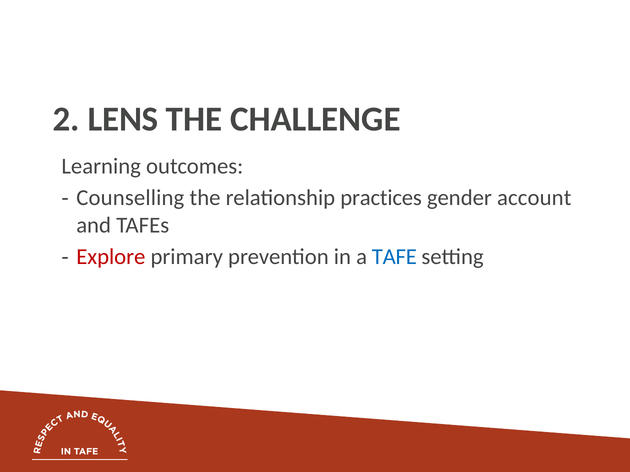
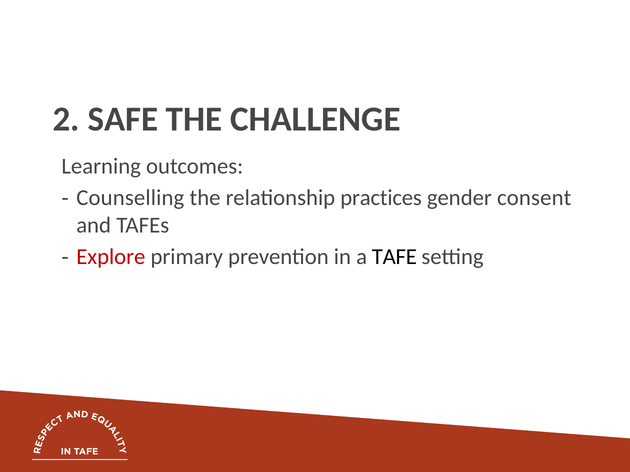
LENS: LENS -> SAFE
account: account -> consent
TAFE colour: blue -> black
